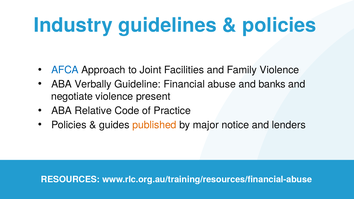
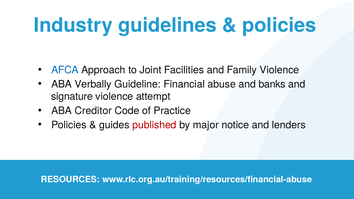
negotiate: negotiate -> signature
present: present -> attempt
Relative: Relative -> Creditor
published colour: orange -> red
